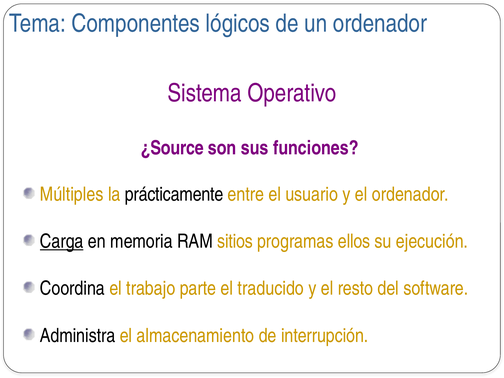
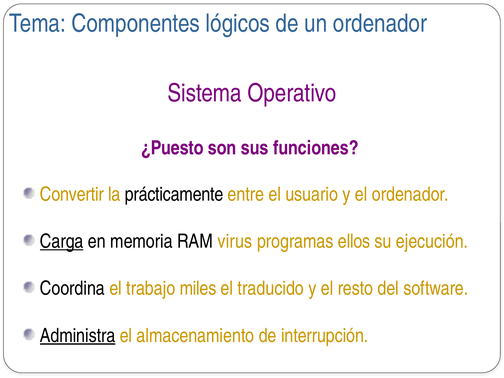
¿Source: ¿Source -> ¿Puesto
Múltiples: Múltiples -> Convertir
sitios: sitios -> virus
parte: parte -> miles
Administra underline: none -> present
